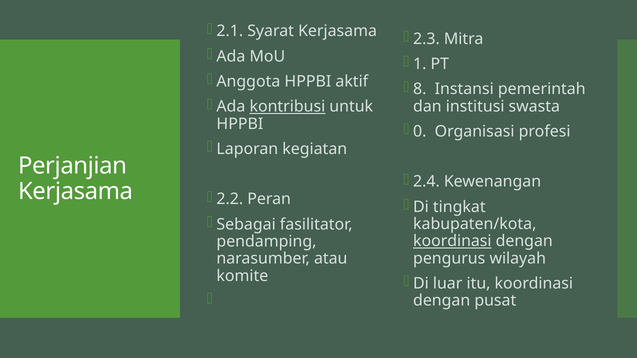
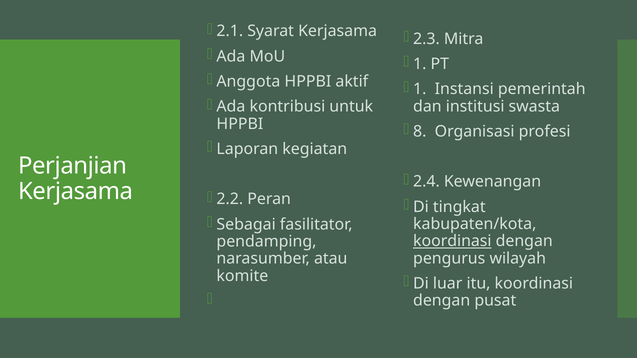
8 at (420, 89): 8 -> 1
kontribusi underline: present -> none
0: 0 -> 8
